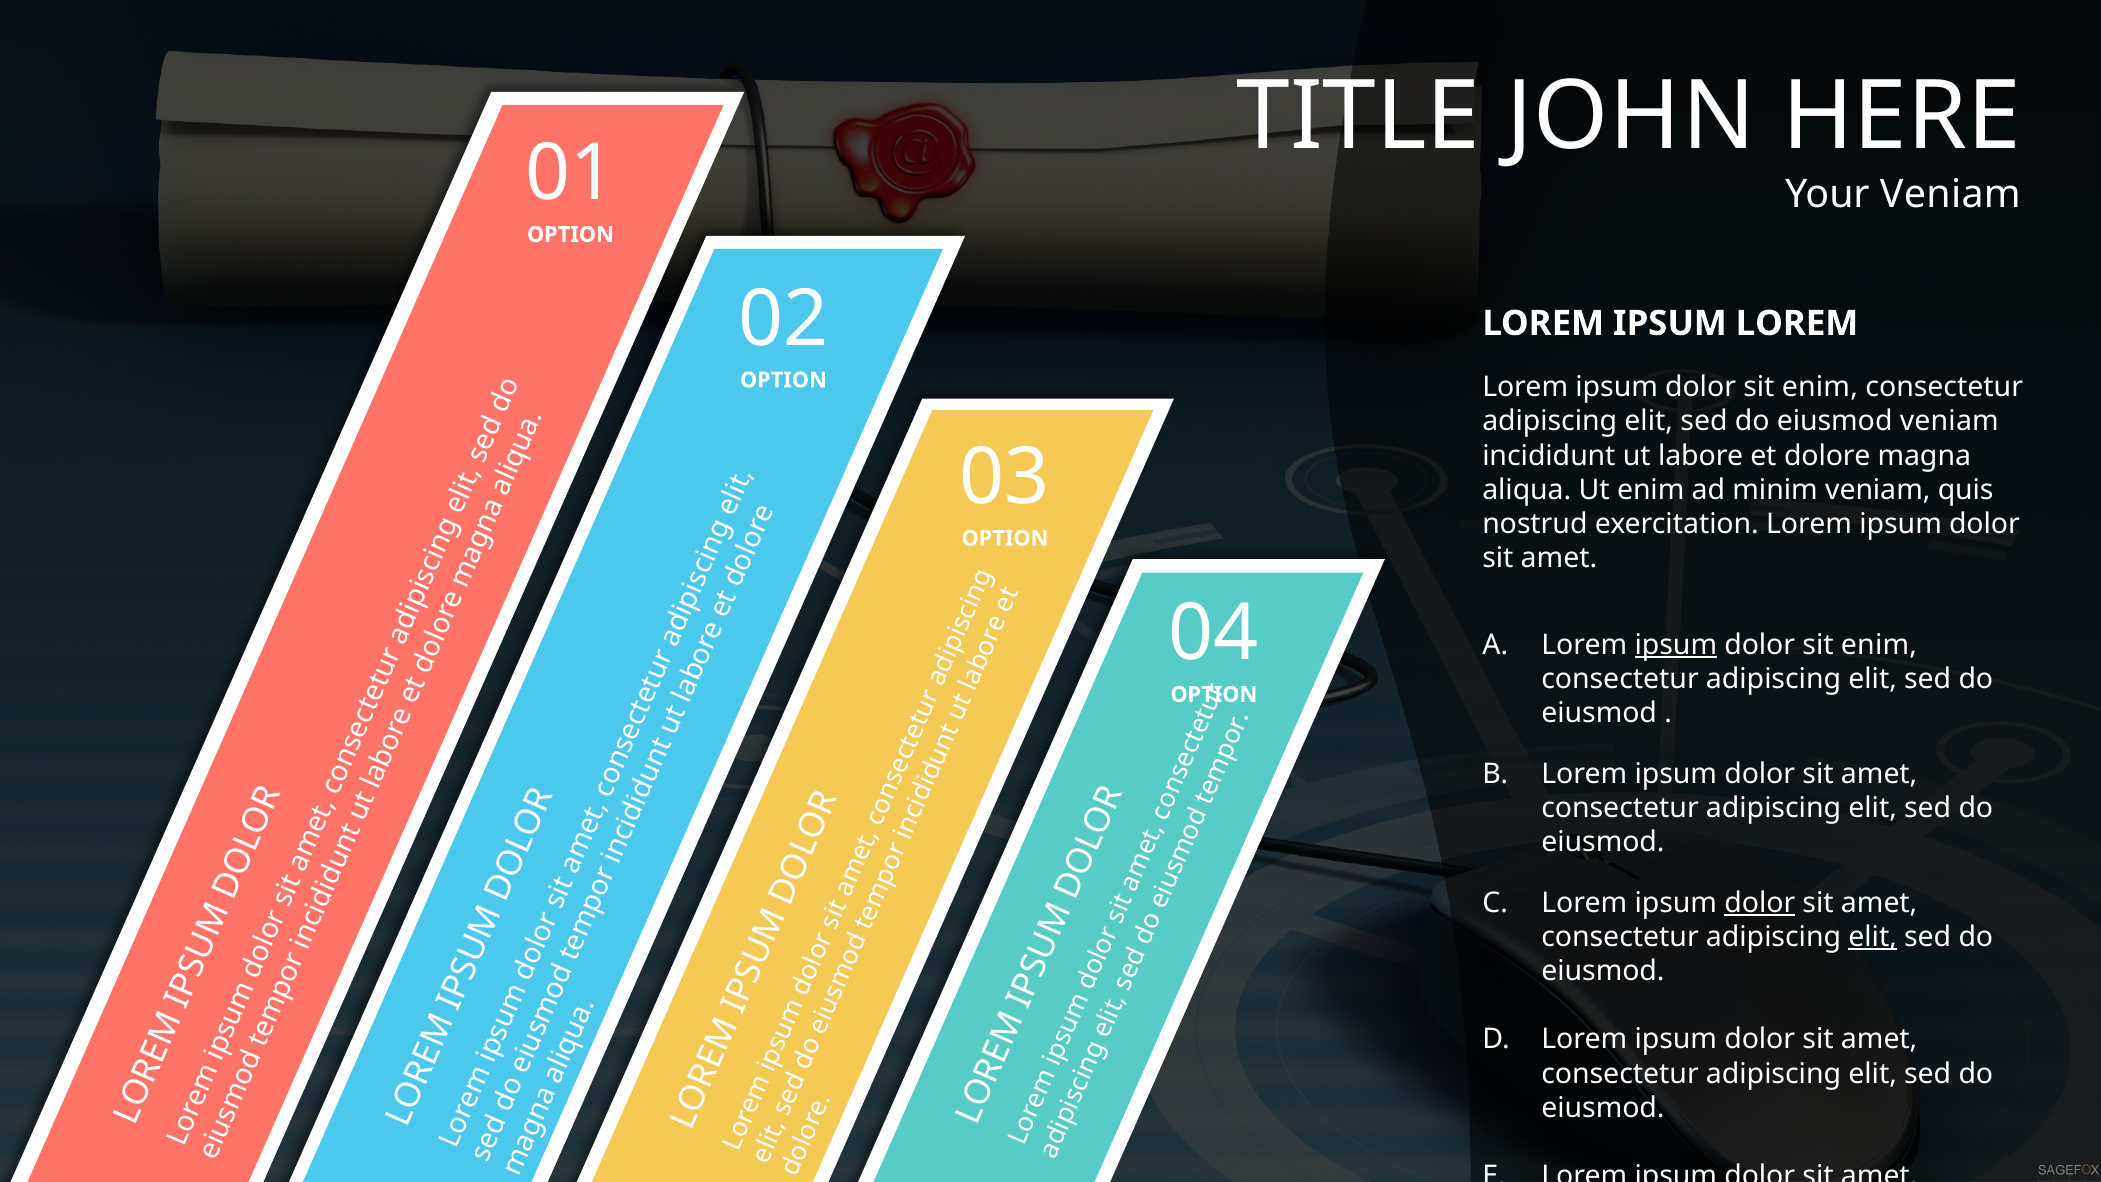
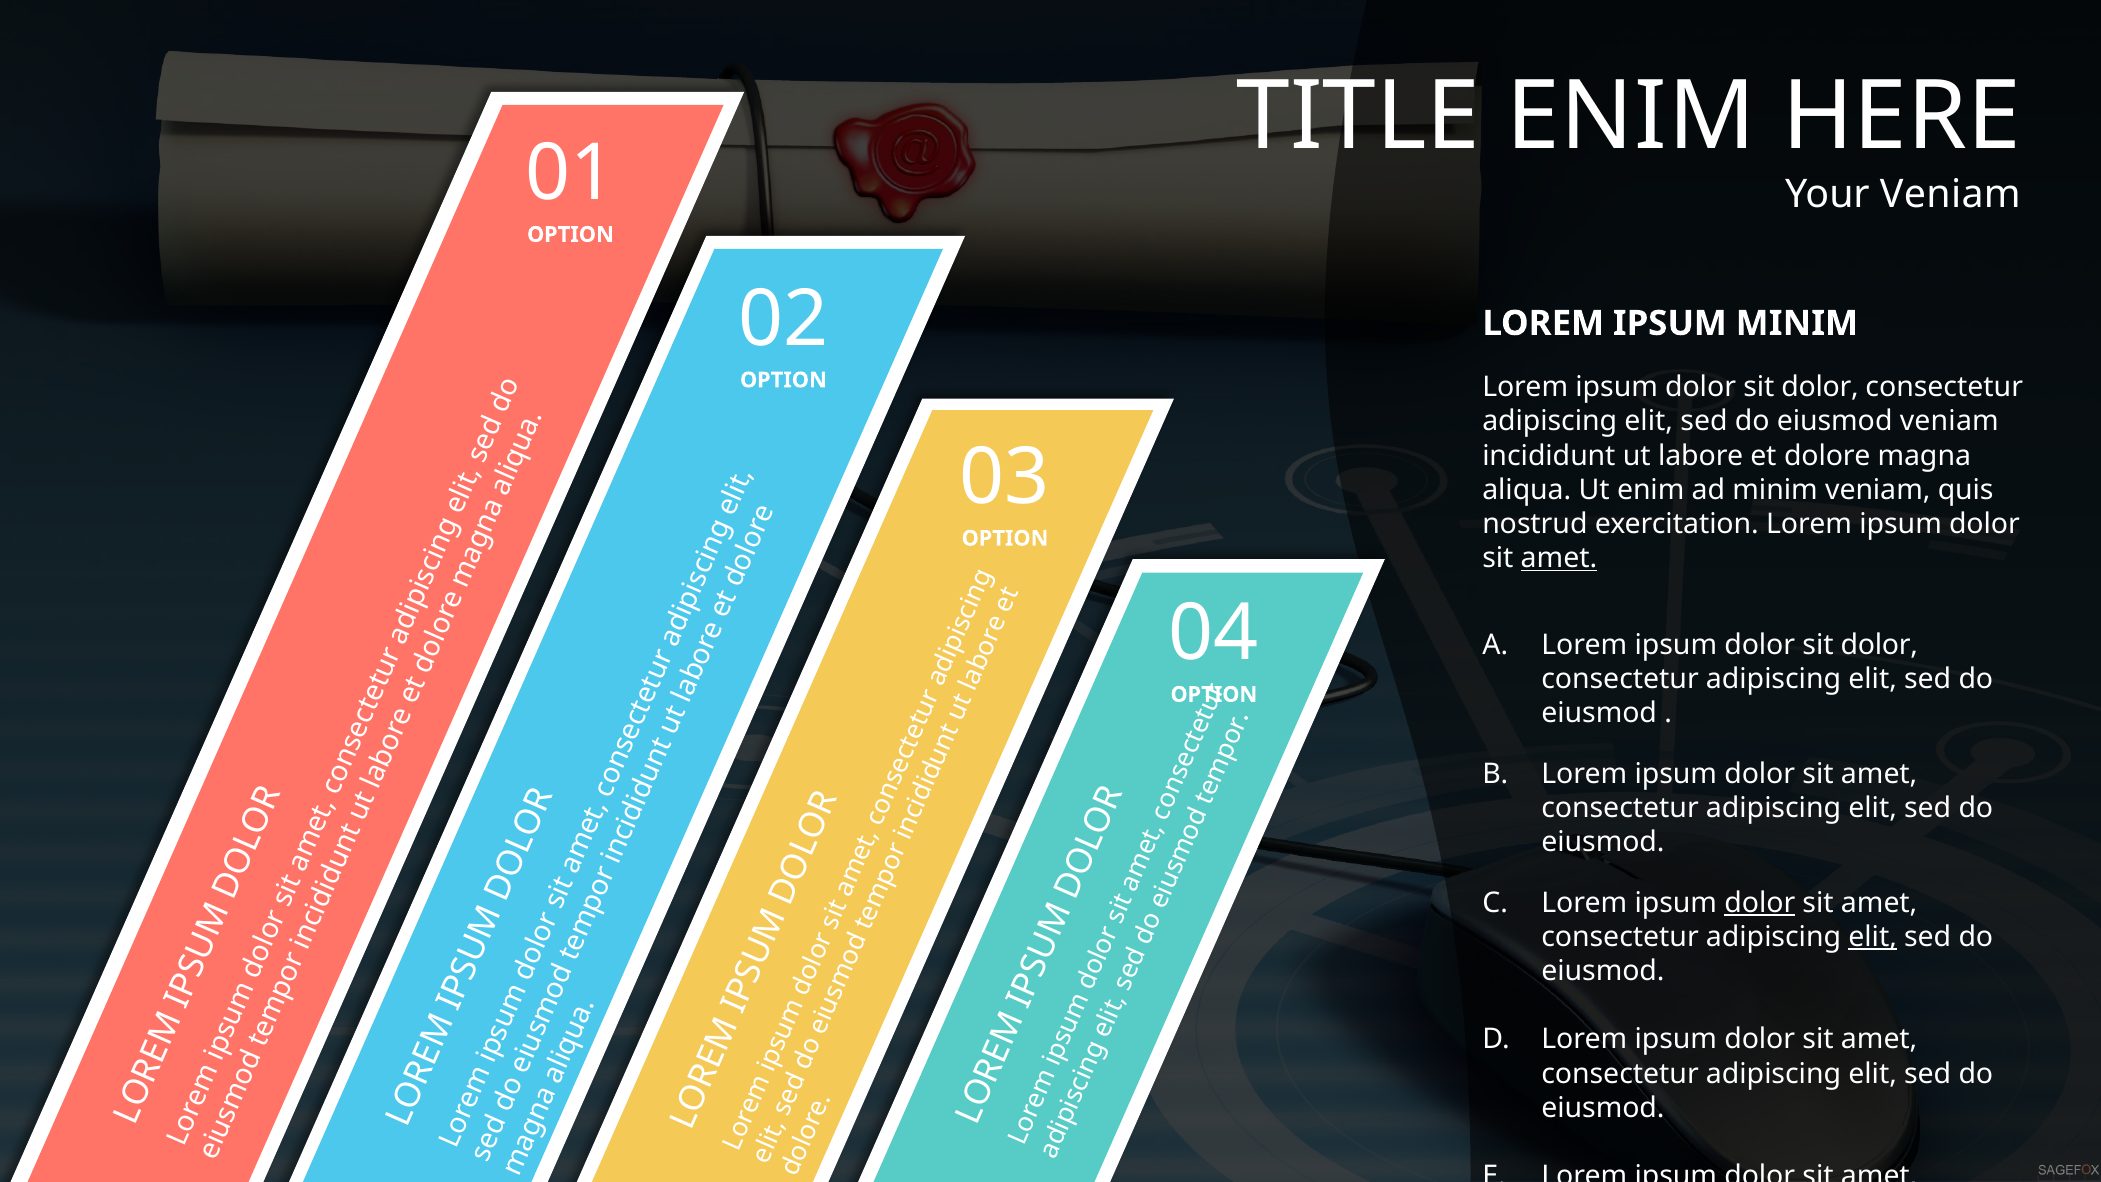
TITLE JOHN: JOHN -> ENIM
IPSUM LOREM: LOREM -> MINIM
enim at (1820, 387): enim -> dolor
amet at (1559, 558) underline: none -> present
ipsum at (1676, 645) underline: present -> none
enim at (1879, 645): enim -> dolor
